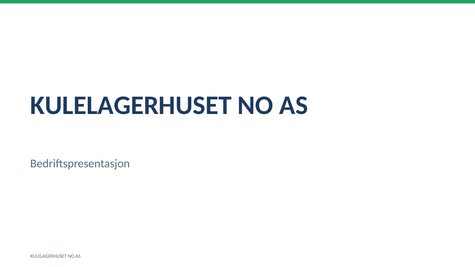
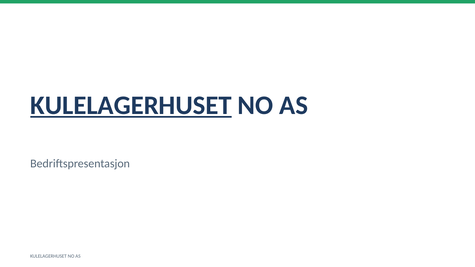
KULELAGERHUSET at (131, 105) underline: none -> present
